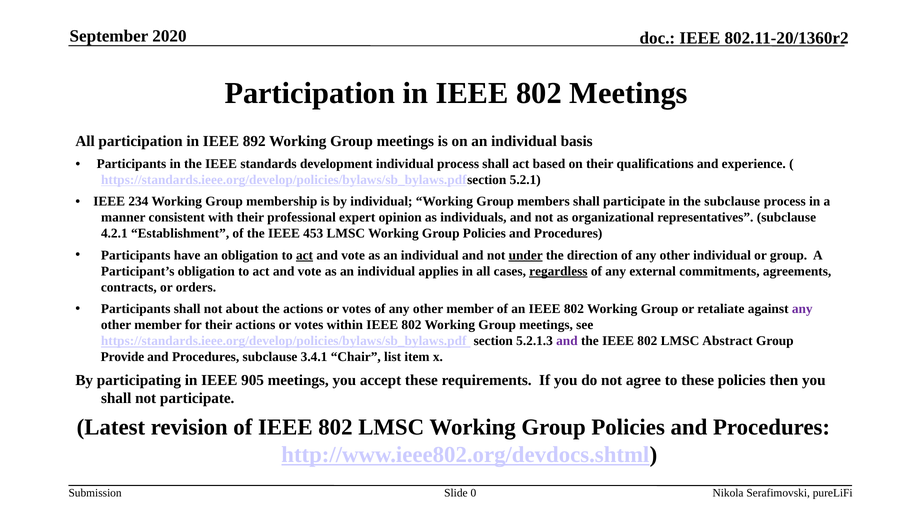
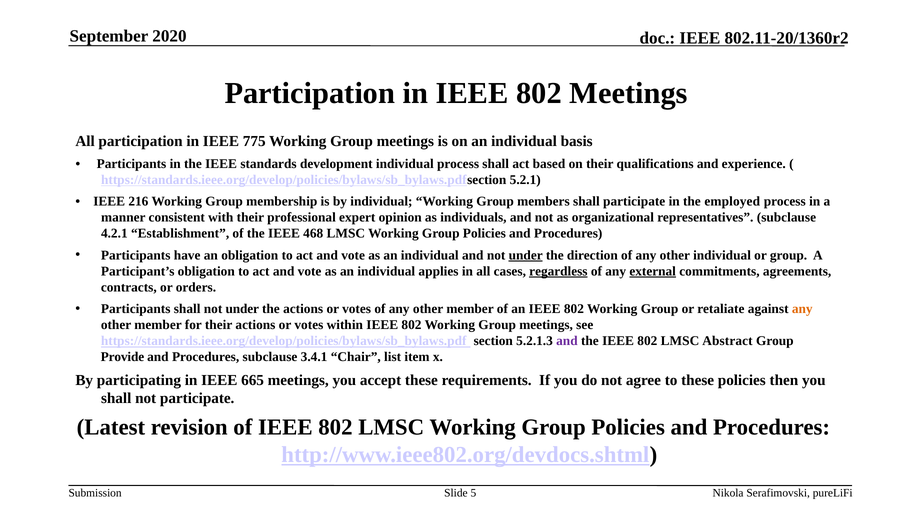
892: 892 -> 775
234: 234 -> 216
the subclause: subclause -> employed
453: 453 -> 468
act at (305, 255) underline: present -> none
external underline: none -> present
shall not about: about -> under
any at (802, 309) colour: purple -> orange
905: 905 -> 665
0: 0 -> 5
